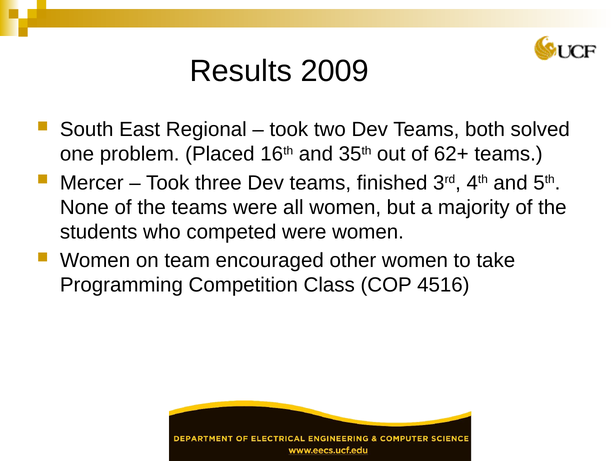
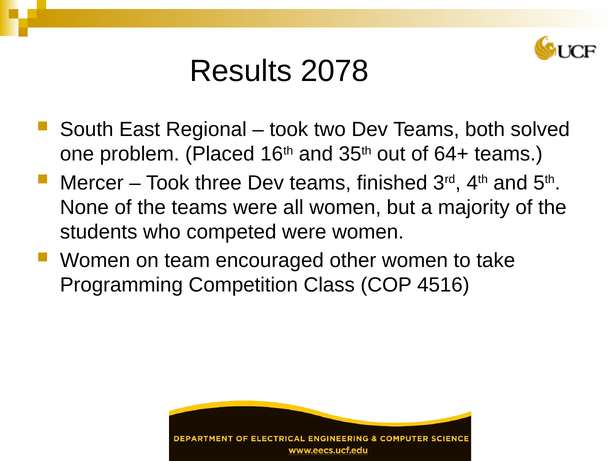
2009: 2009 -> 2078
62+: 62+ -> 64+
